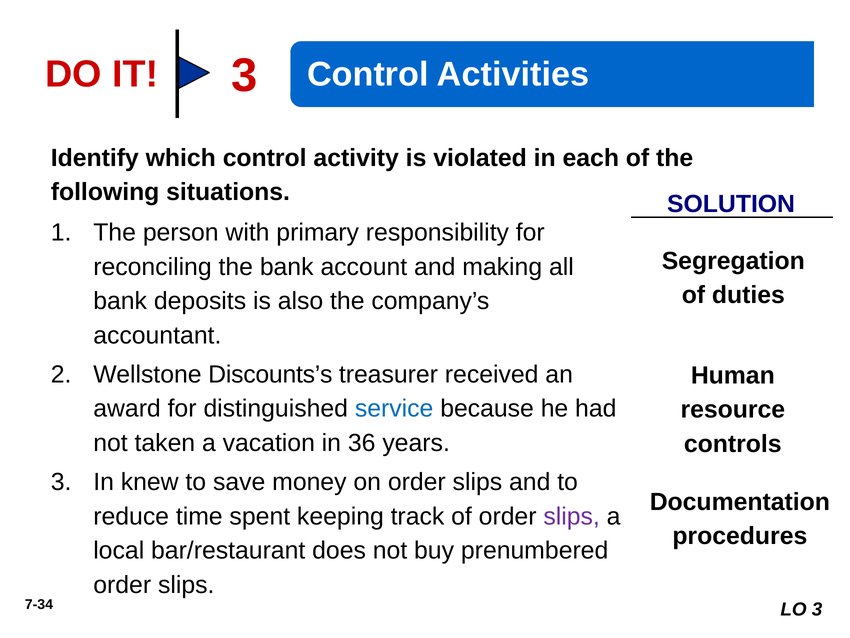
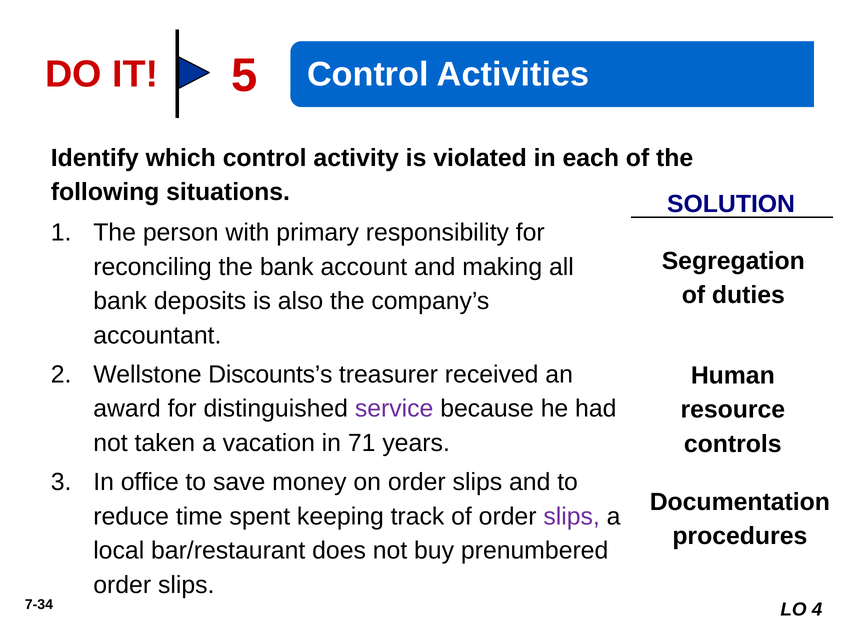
IT 3: 3 -> 5
service colour: blue -> purple
36: 36 -> 71
knew: knew -> office
LO 3: 3 -> 4
